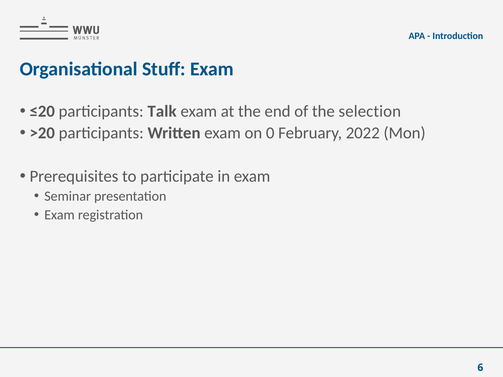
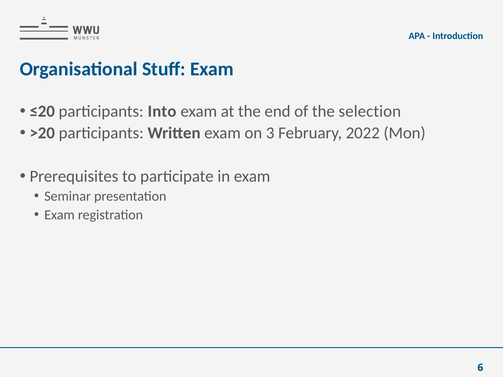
Talk: Talk -> Into
0: 0 -> 3
